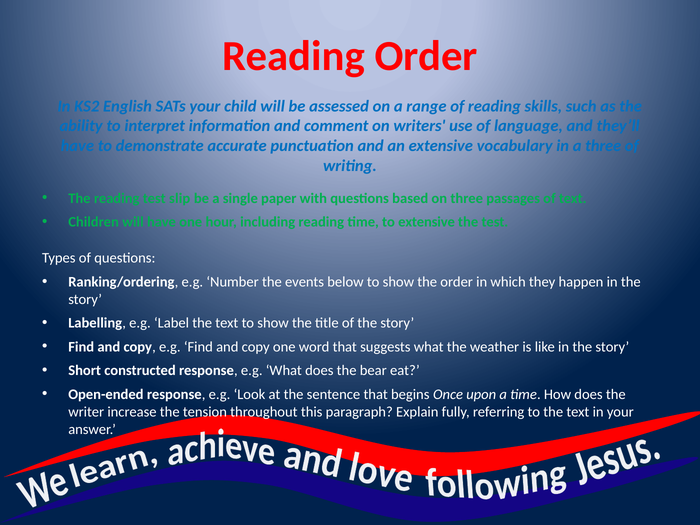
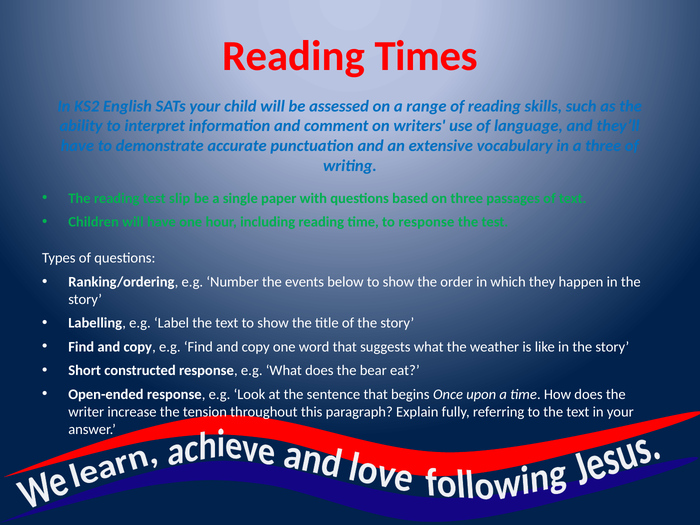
Reading Order: Order -> Times
to extensive: extensive -> response
